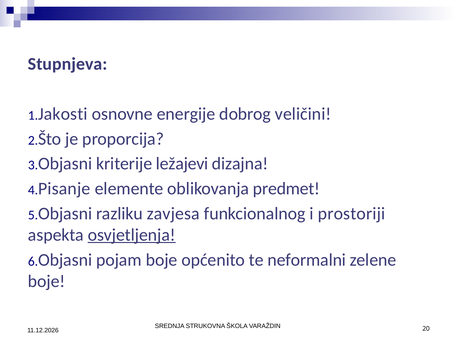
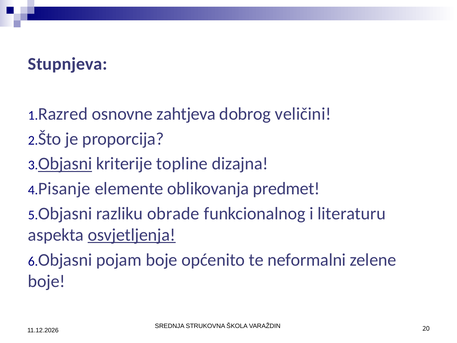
Jakosti: Jakosti -> Razred
energije: energije -> zahtjeva
Objasni at (65, 164) underline: none -> present
ležajevi: ležajevi -> topline
zavjesa: zavjesa -> obrade
prostoriji: prostoriji -> literaturu
